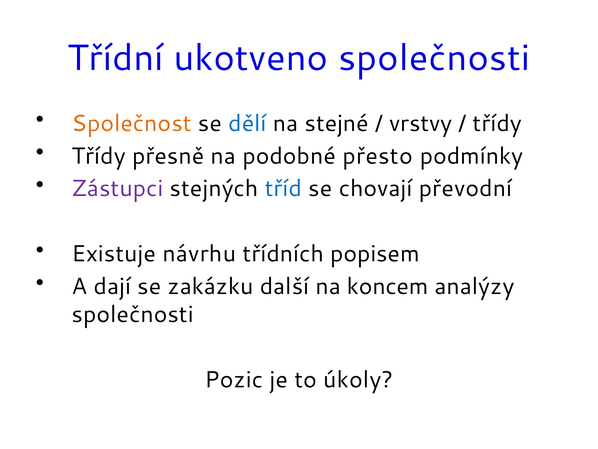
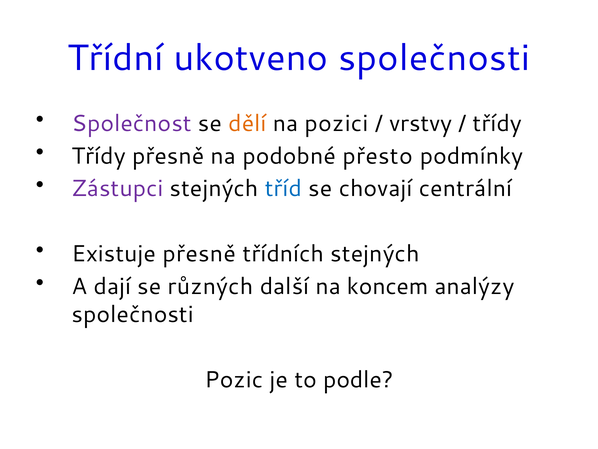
Společnost colour: orange -> purple
dělí colour: blue -> orange
stejné: stejné -> pozici
převodní: převodní -> centrální
Existuje návrhu: návrhu -> přesně
třídních popisem: popisem -> stejných
zakázku: zakázku -> různých
úkoly: úkoly -> podle
